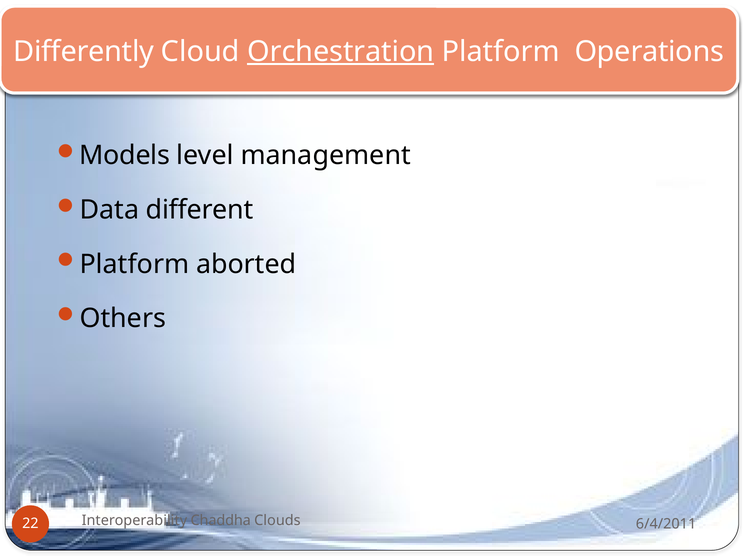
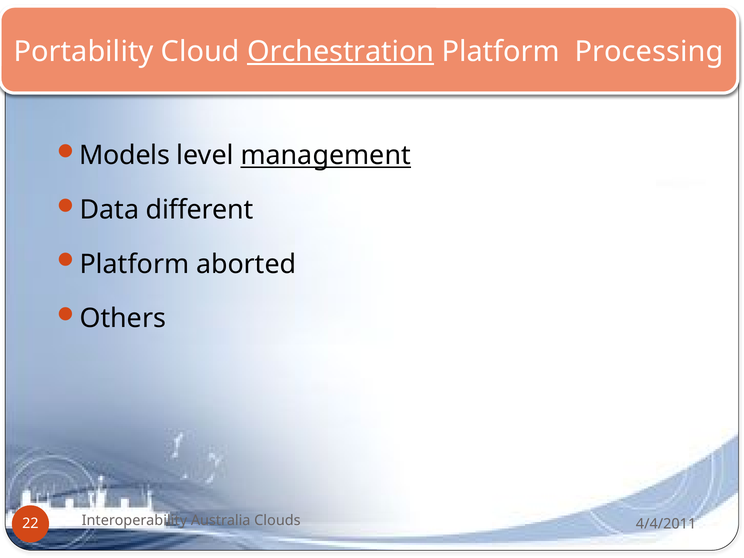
Differently: Differently -> Portability
Operations: Operations -> Processing
management underline: none -> present
Chaddha: Chaddha -> Australia
6/4/2011: 6/4/2011 -> 4/4/2011
